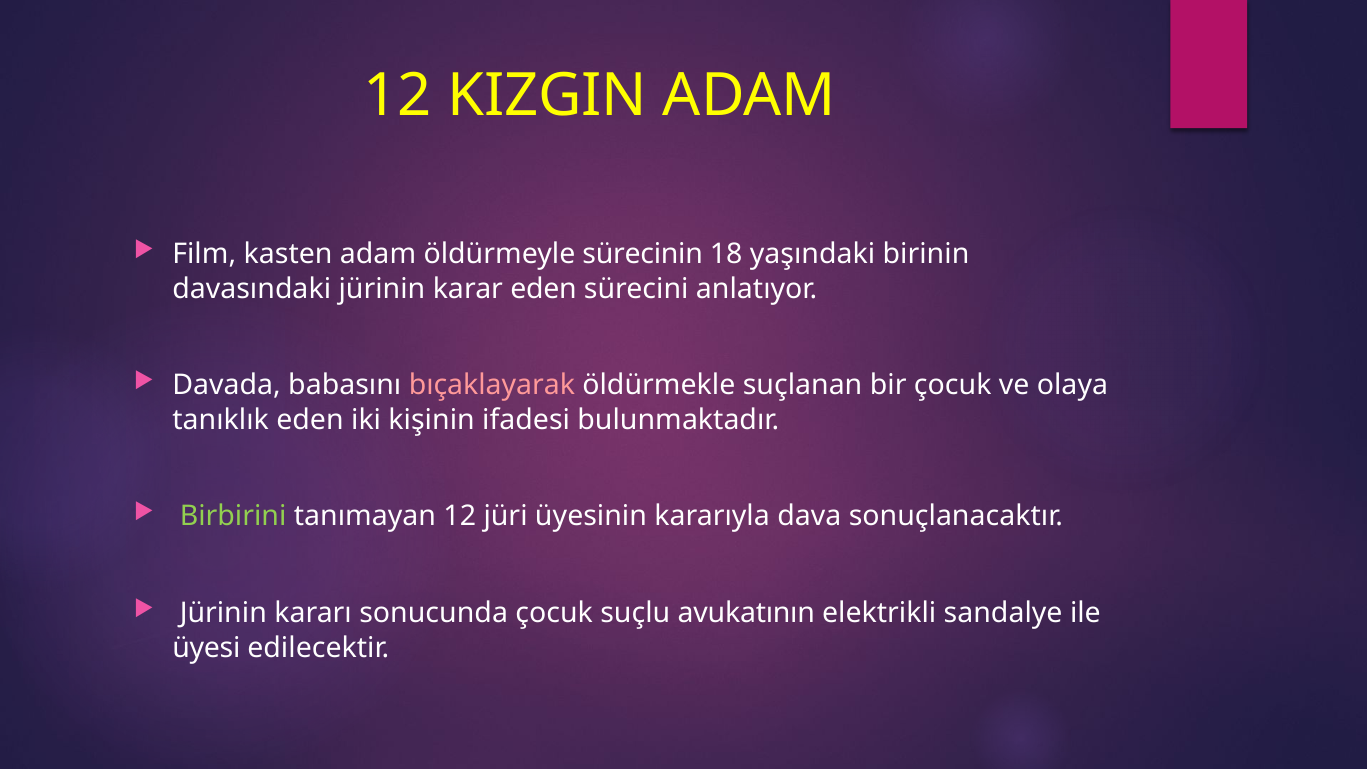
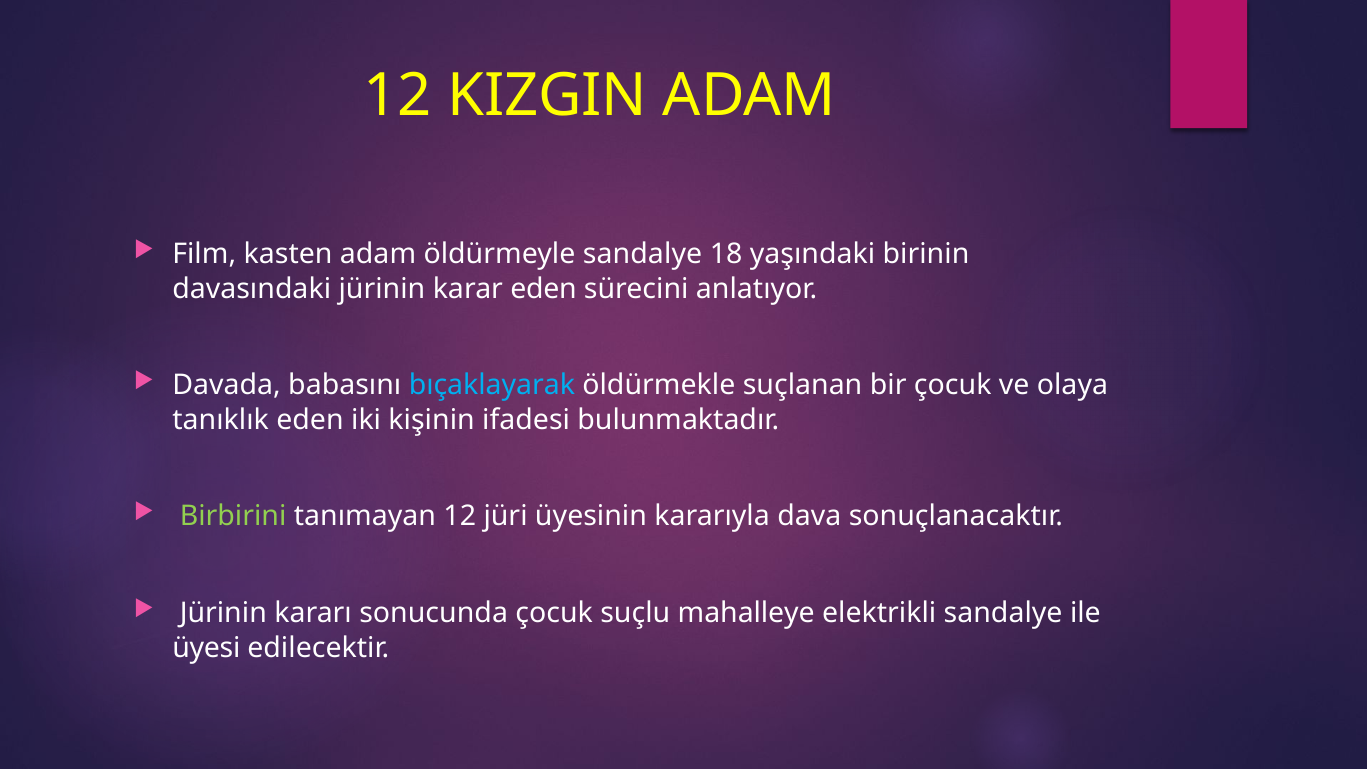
öldürmeyle sürecinin: sürecinin -> sandalye
bıçaklayarak colour: pink -> light blue
avukatının: avukatının -> mahalleye
